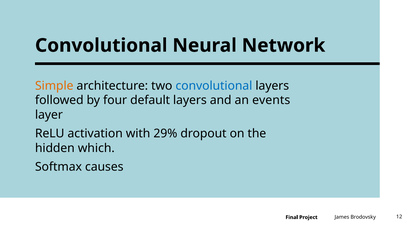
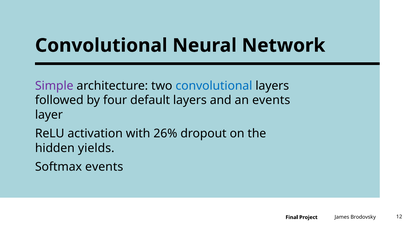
Simple colour: orange -> purple
29%: 29% -> 26%
which: which -> yields
Softmax causes: causes -> events
